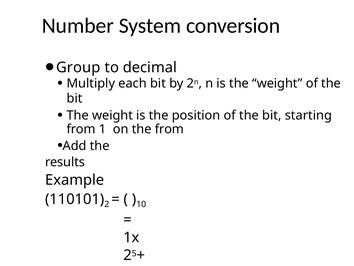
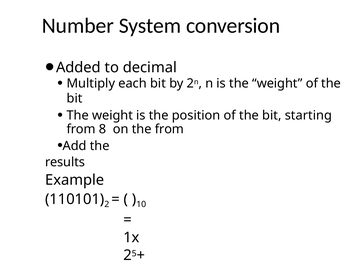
Group: Group -> Added
from 1: 1 -> 8
